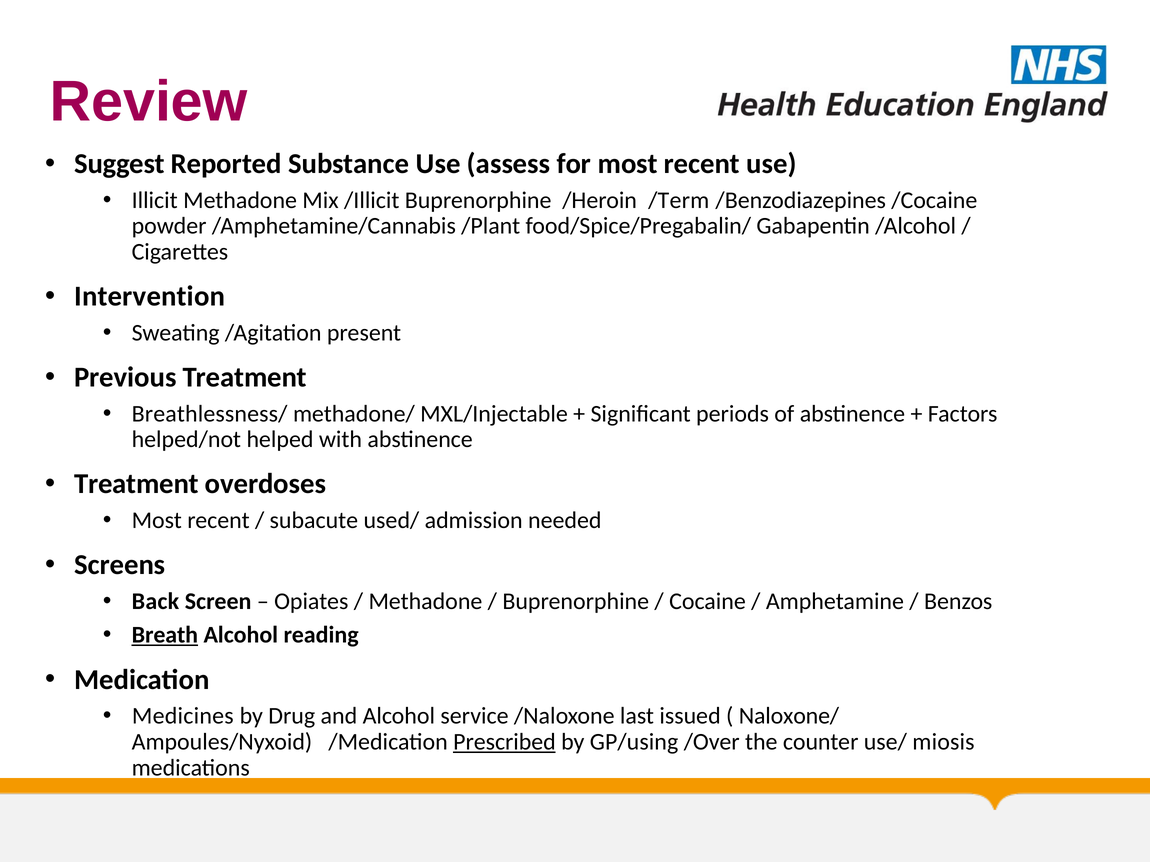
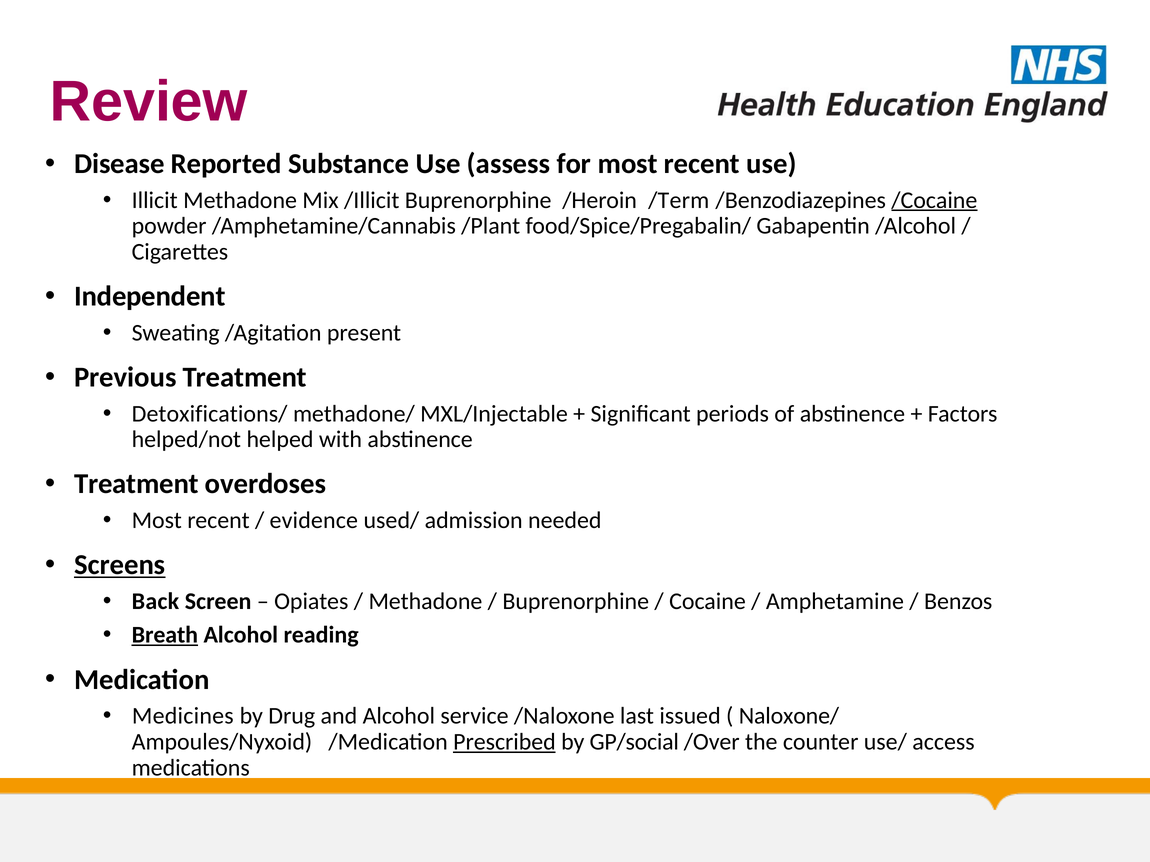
Suggest: Suggest -> Disease
/Cocaine underline: none -> present
Intervention: Intervention -> Independent
Breathlessness/: Breathlessness/ -> Detoxifications/
subacute: subacute -> evidence
Screens underline: none -> present
GP/using: GP/using -> GP/social
miosis: miosis -> access
